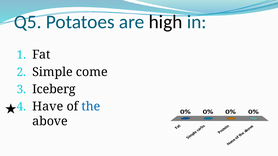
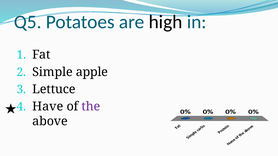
come: come -> apple
Iceberg: Iceberg -> Lettuce
the colour: blue -> purple
